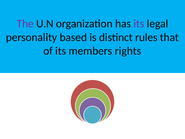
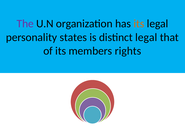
its at (139, 24) colour: purple -> orange
based: based -> states
distinct rules: rules -> legal
